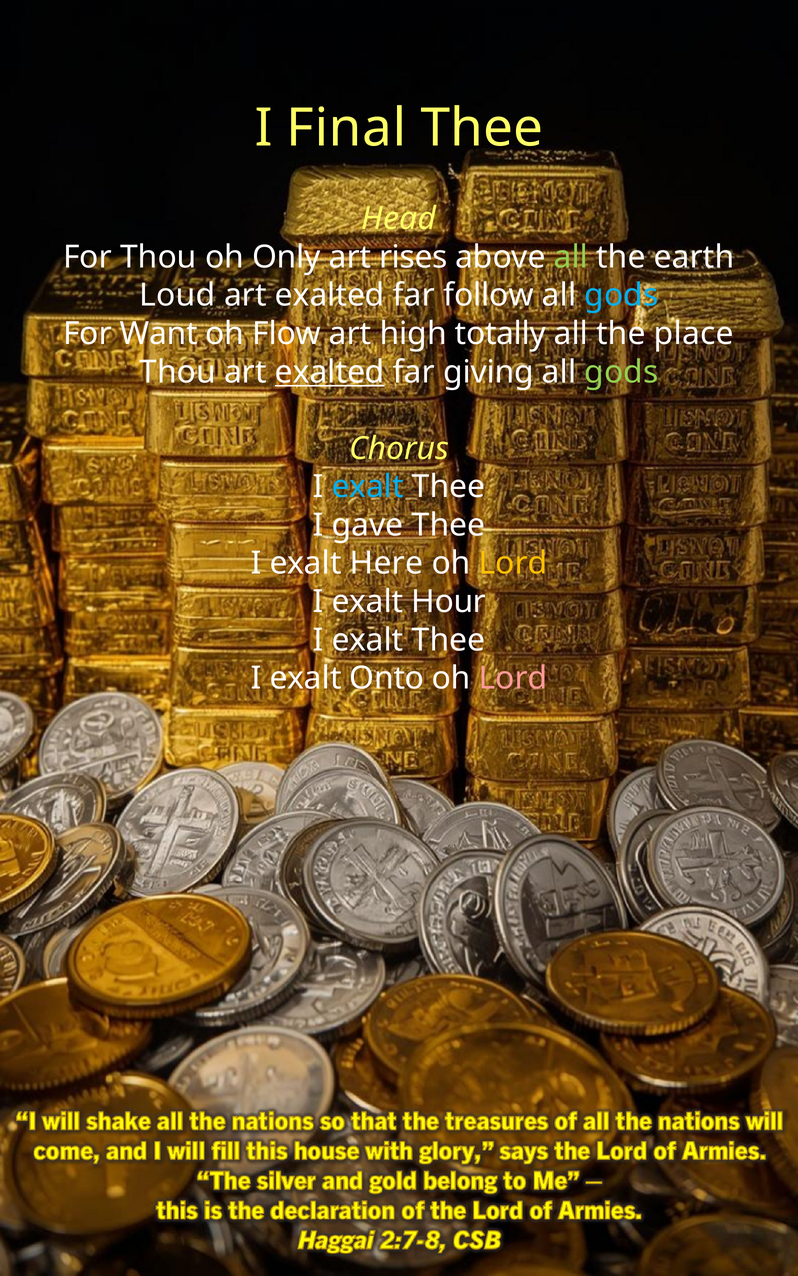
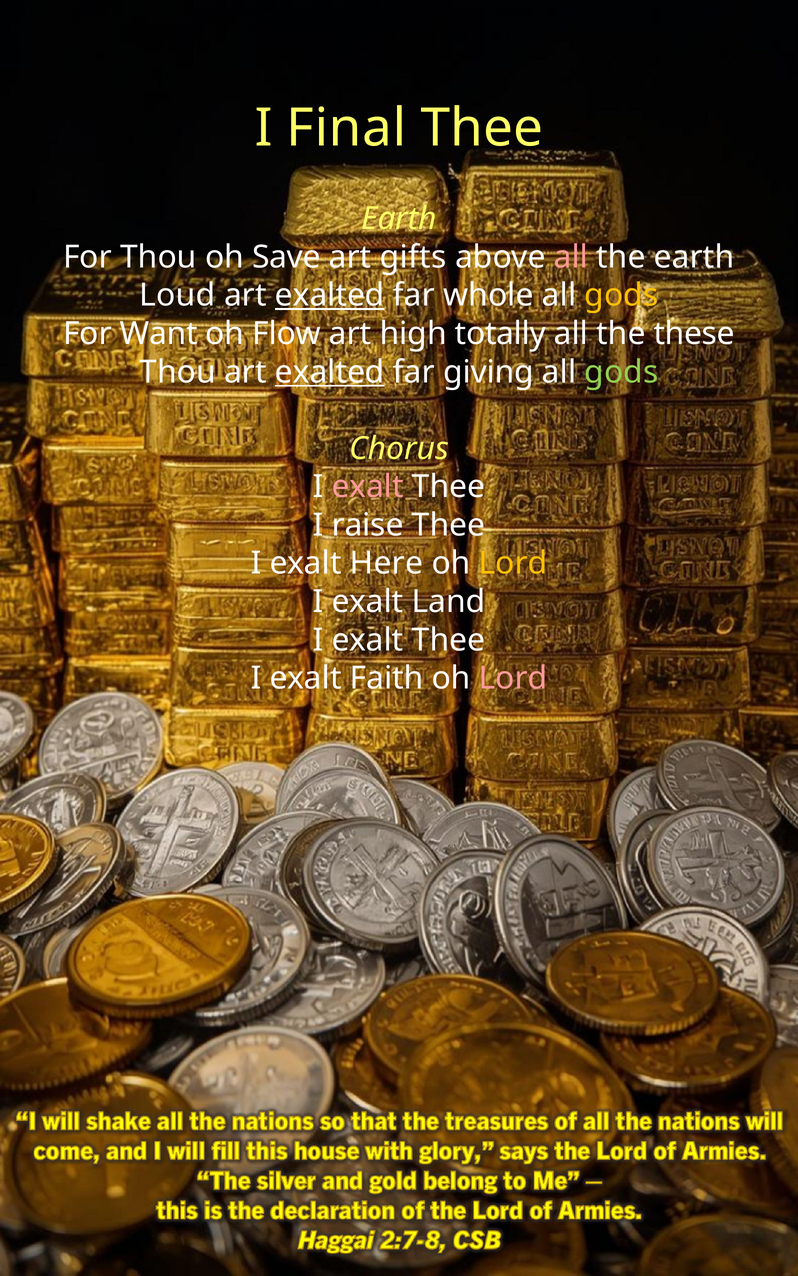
Head at (399, 219): Head -> Earth
Only: Only -> Save
rises: rises -> gifts
all at (571, 257) colour: light green -> pink
exalted at (330, 296) underline: none -> present
follow: follow -> whole
gods at (621, 296) colour: light blue -> yellow
place: place -> these
exalt at (368, 487) colour: light blue -> pink
gave: gave -> raise
Hour: Hour -> Land
Onto: Onto -> Faith
